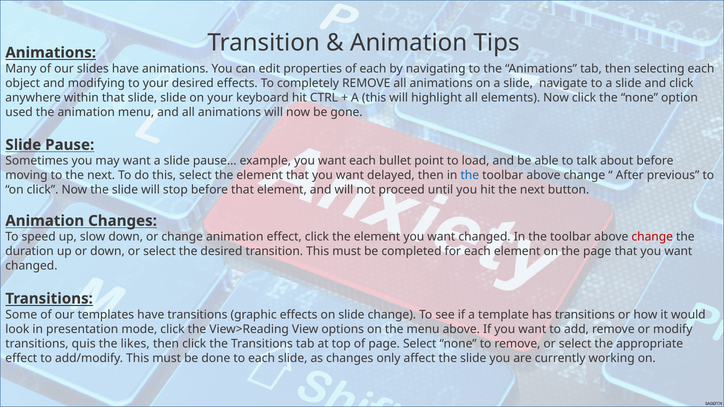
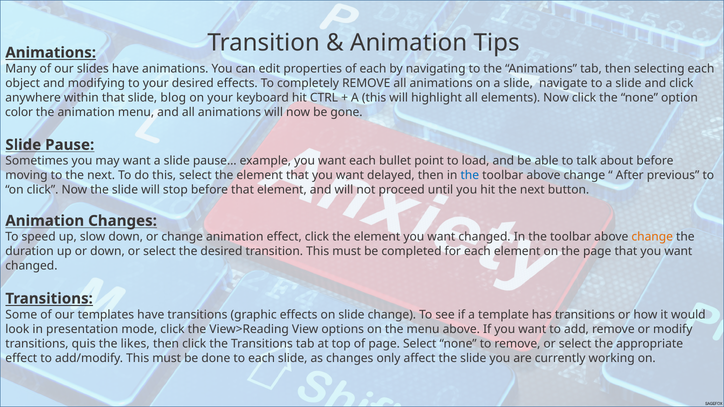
slide slide: slide -> blog
used: used -> color
change at (652, 237) colour: red -> orange
